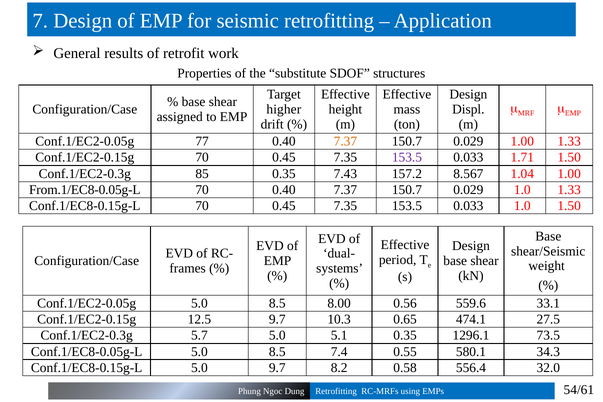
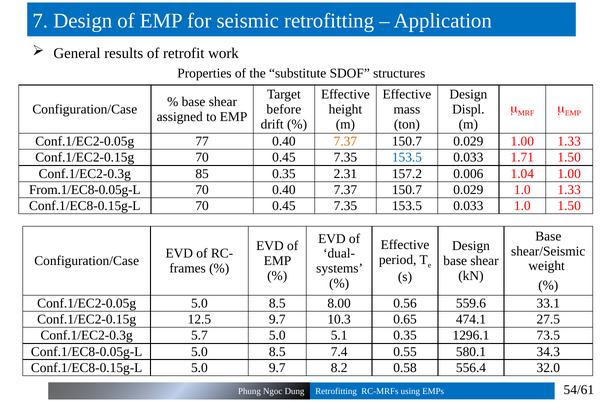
higher: higher -> before
153.5 at (407, 158) colour: purple -> blue
7.43: 7.43 -> 2.31
8.567: 8.567 -> 0.006
